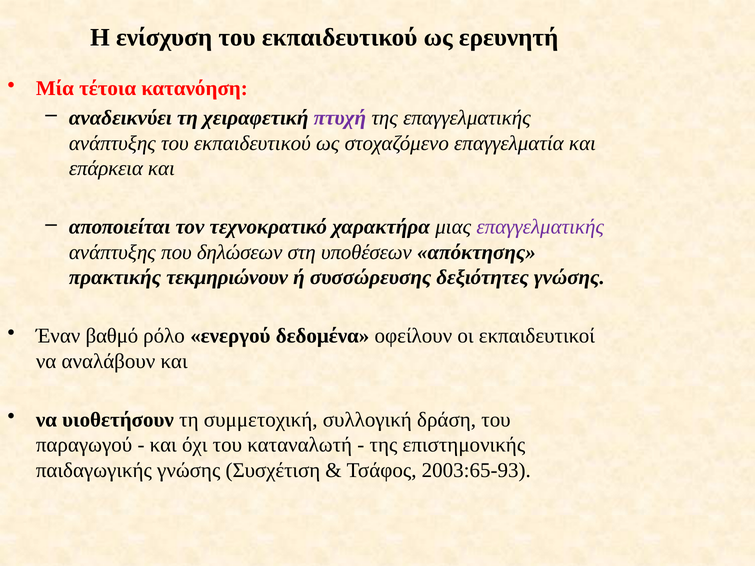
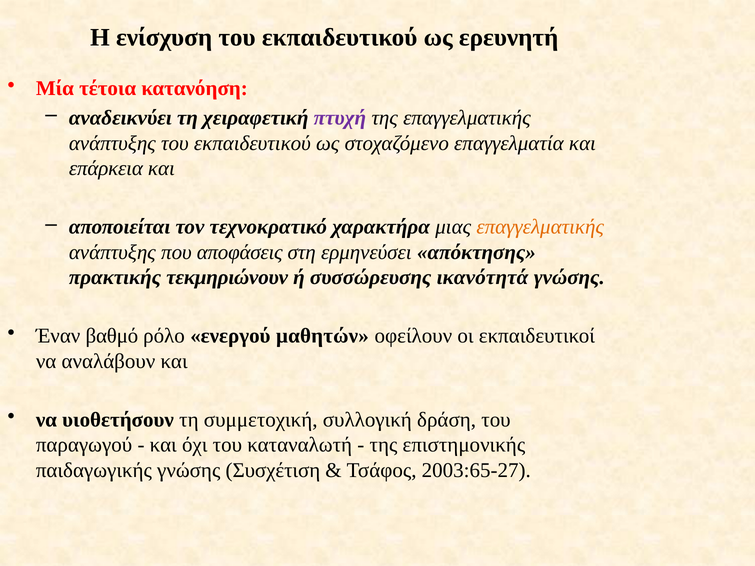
επαγγελματικής at (540, 227) colour: purple -> orange
δηλώσεων: δηλώσεων -> αποφάσεις
υποθέσεων: υποθέσεων -> ερμηνεύσει
δεξιότητες: δεξιότητες -> ικανότητά
δεδομένα: δεδομένα -> μαθητών
2003:65-93: 2003:65-93 -> 2003:65-27
